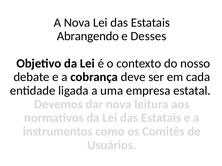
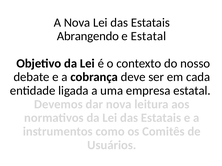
e Desses: Desses -> Estatal
